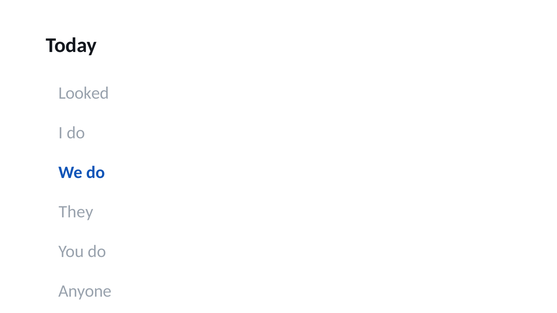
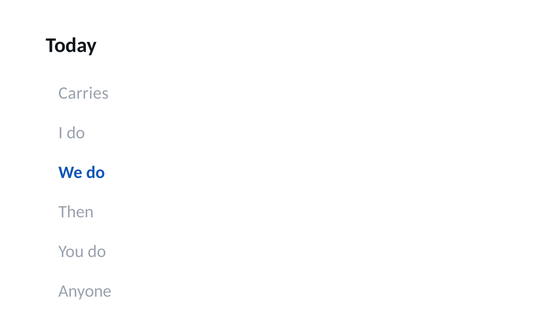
Looked: Looked -> Carries
They: They -> Then
